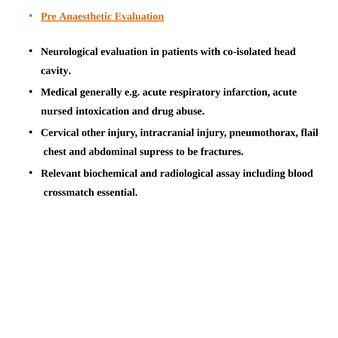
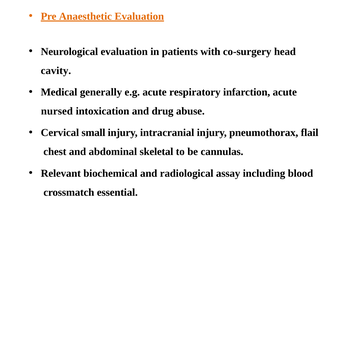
co-isolated: co-isolated -> co-surgery
other: other -> small
supress: supress -> skeletal
fractures: fractures -> cannulas
